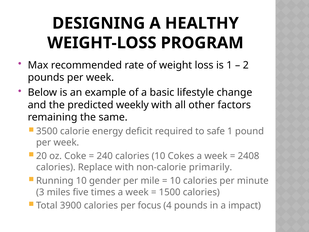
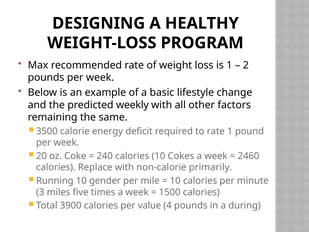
to safe: safe -> rate
2408: 2408 -> 2460
focus: focus -> value
impact: impact -> during
